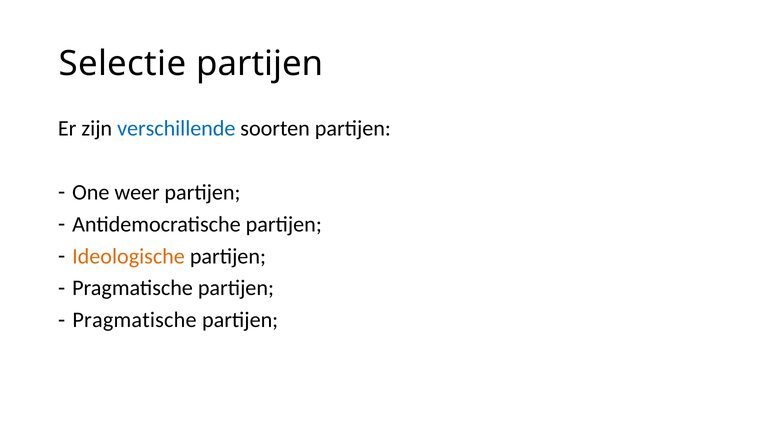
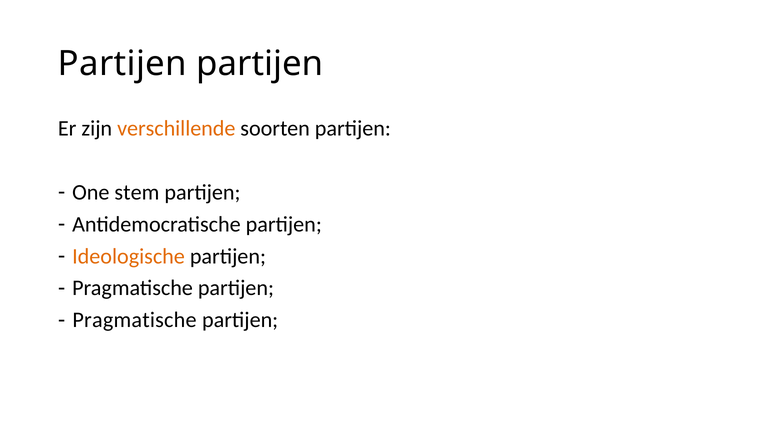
Selectie at (122, 64): Selectie -> Partijen
verschillende colour: blue -> orange
weer: weer -> stem
